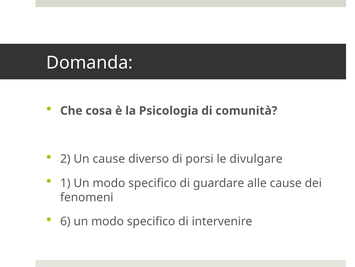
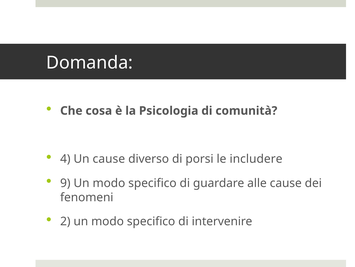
2: 2 -> 4
divulgare: divulgare -> includere
1: 1 -> 9
6: 6 -> 2
